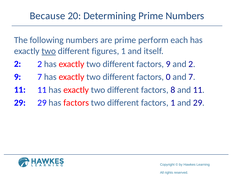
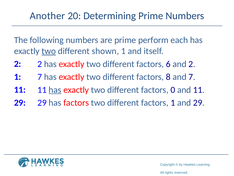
Because: Because -> Another
figures: figures -> shown
factors 9: 9 -> 6
9 at (18, 77): 9 -> 1
0: 0 -> 8
has at (55, 90) underline: none -> present
8: 8 -> 0
